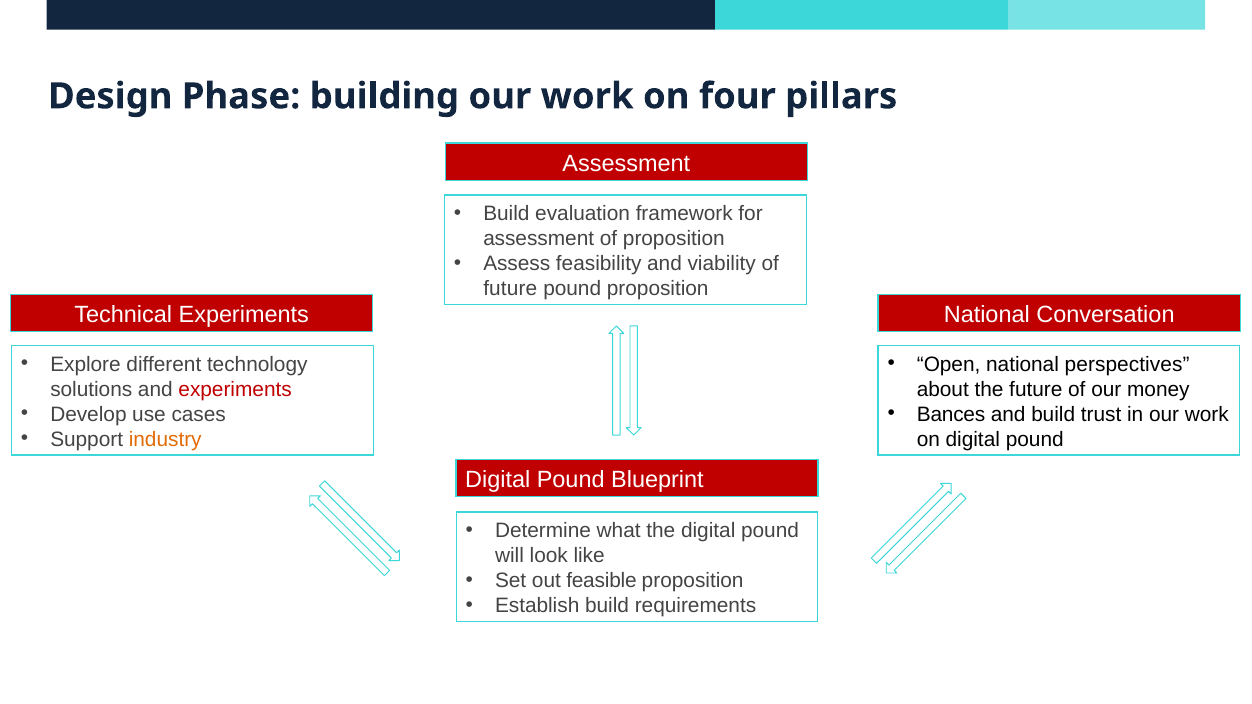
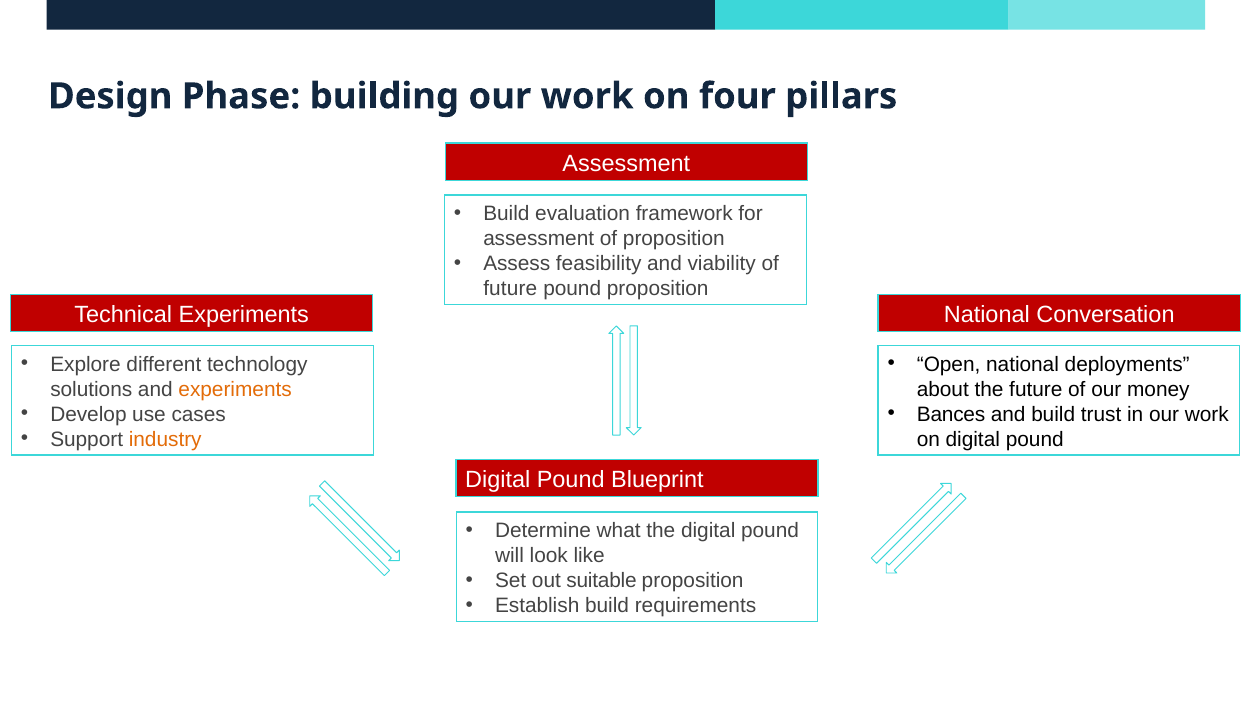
perspectives: perspectives -> deployments
experiments at (235, 389) colour: red -> orange
feasible: feasible -> suitable
